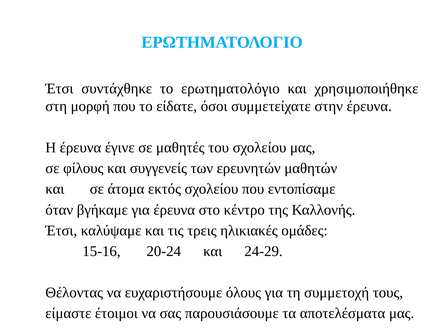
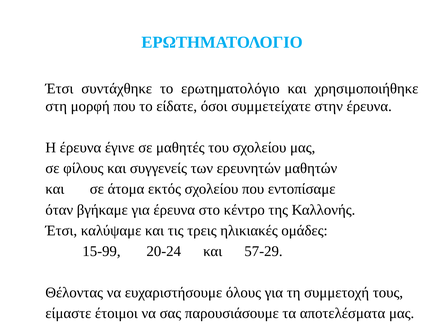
15-16: 15-16 -> 15-99
24-29: 24-29 -> 57-29
